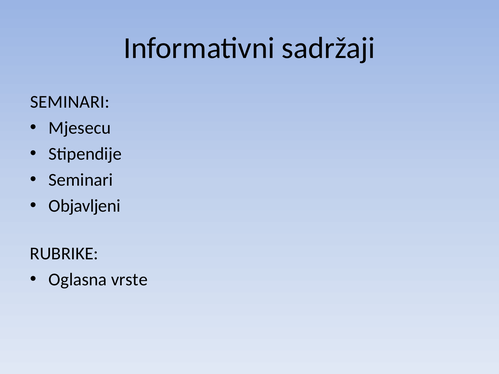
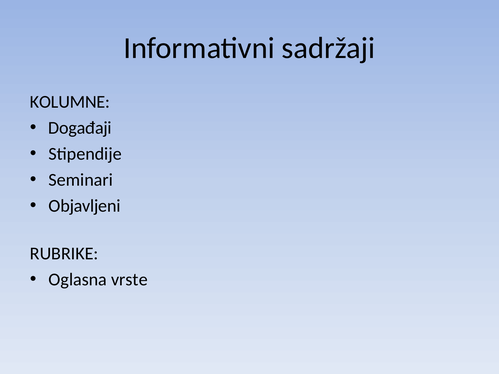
SEMINARI at (70, 102): SEMINARI -> KOLUMNE
Mjesecu: Mjesecu -> Događaji
